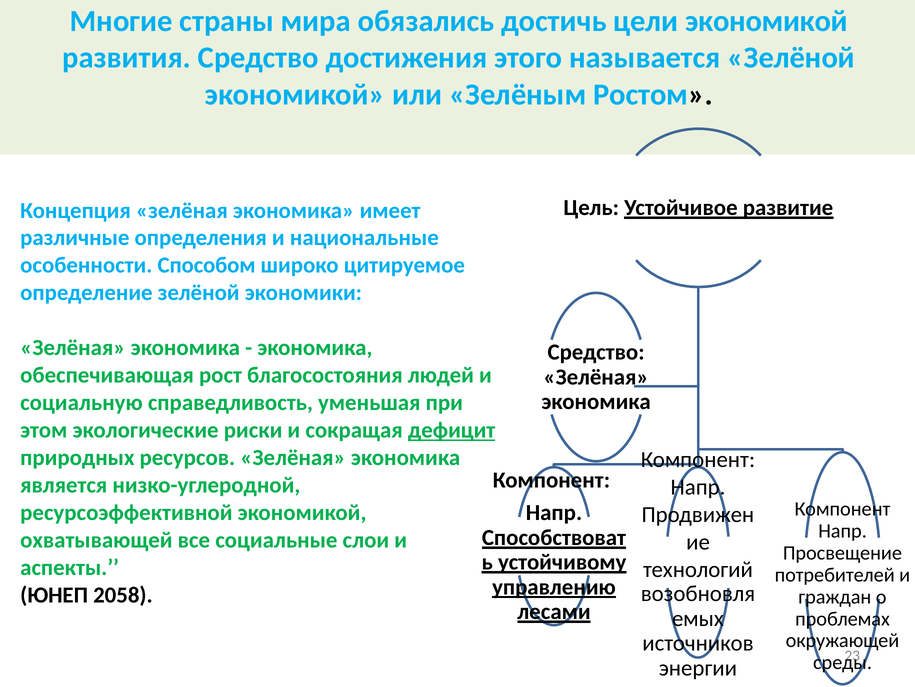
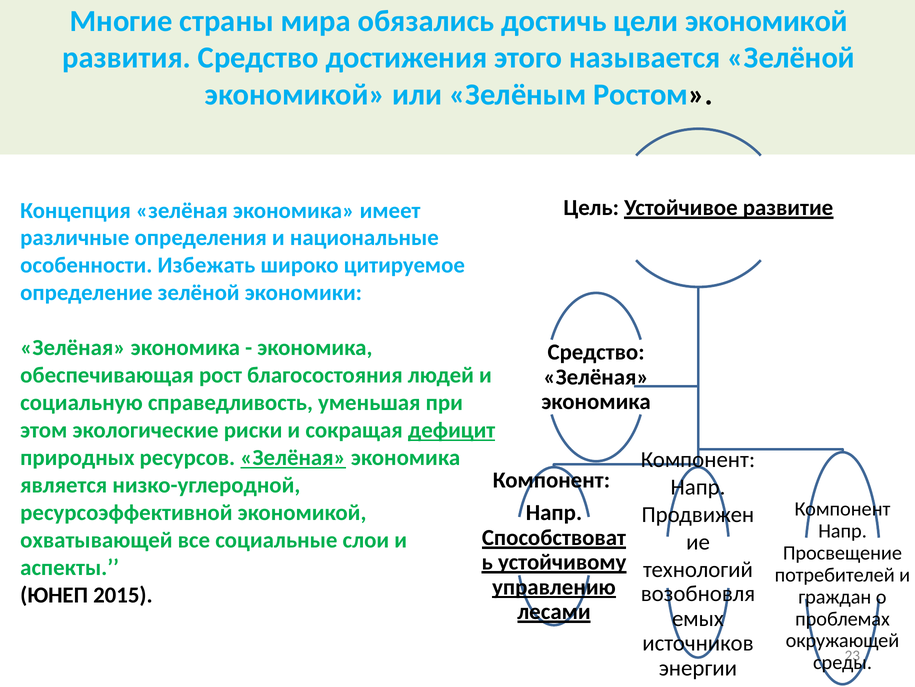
Способом: Способом -> Избежать
Зелёная at (293, 457) underline: none -> present
2058: 2058 -> 2015
